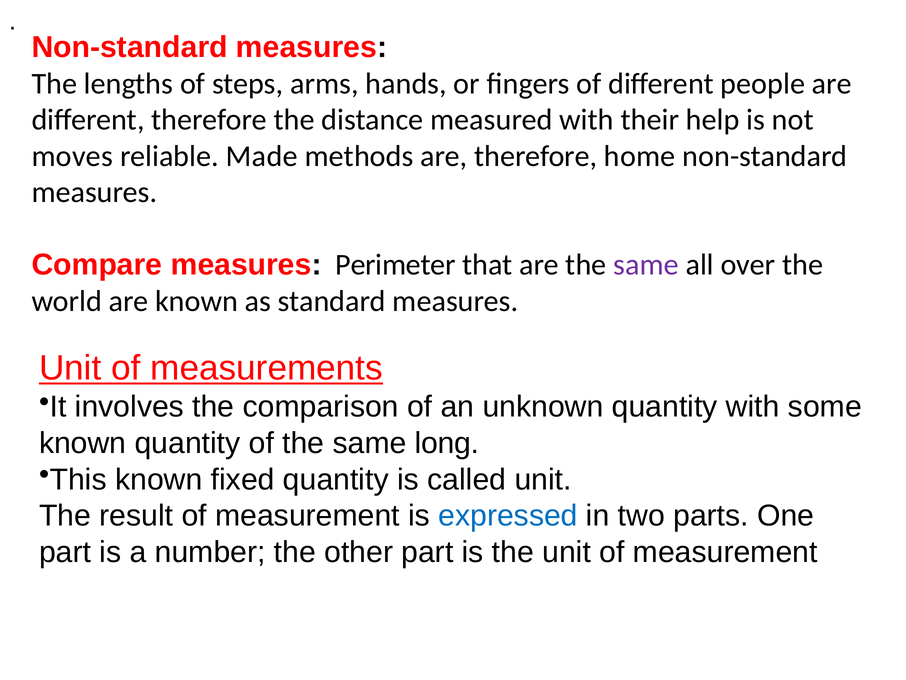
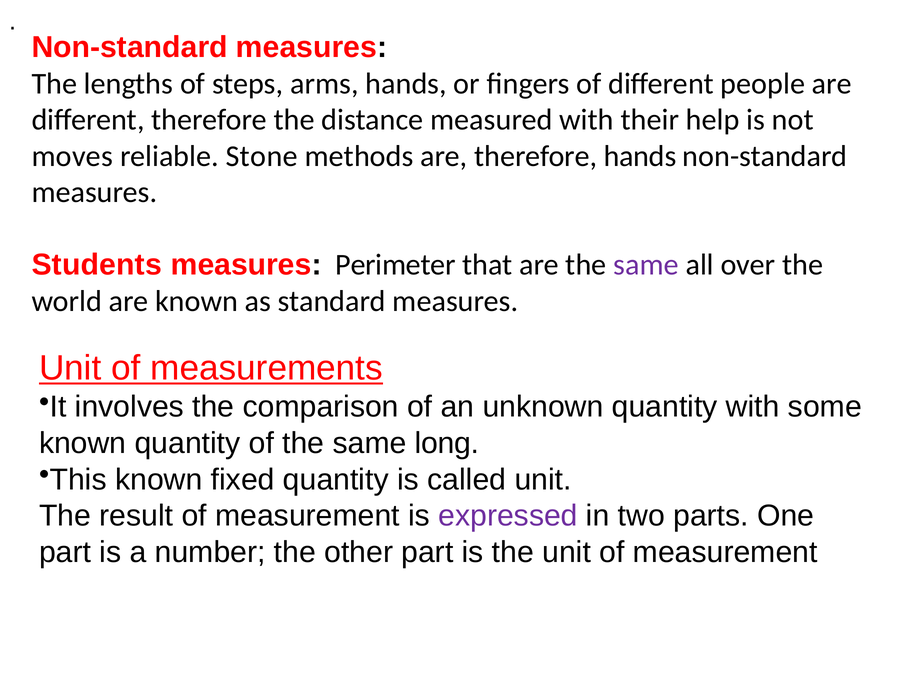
Made: Made -> Stone
therefore home: home -> hands
Compare: Compare -> Students
expressed colour: blue -> purple
